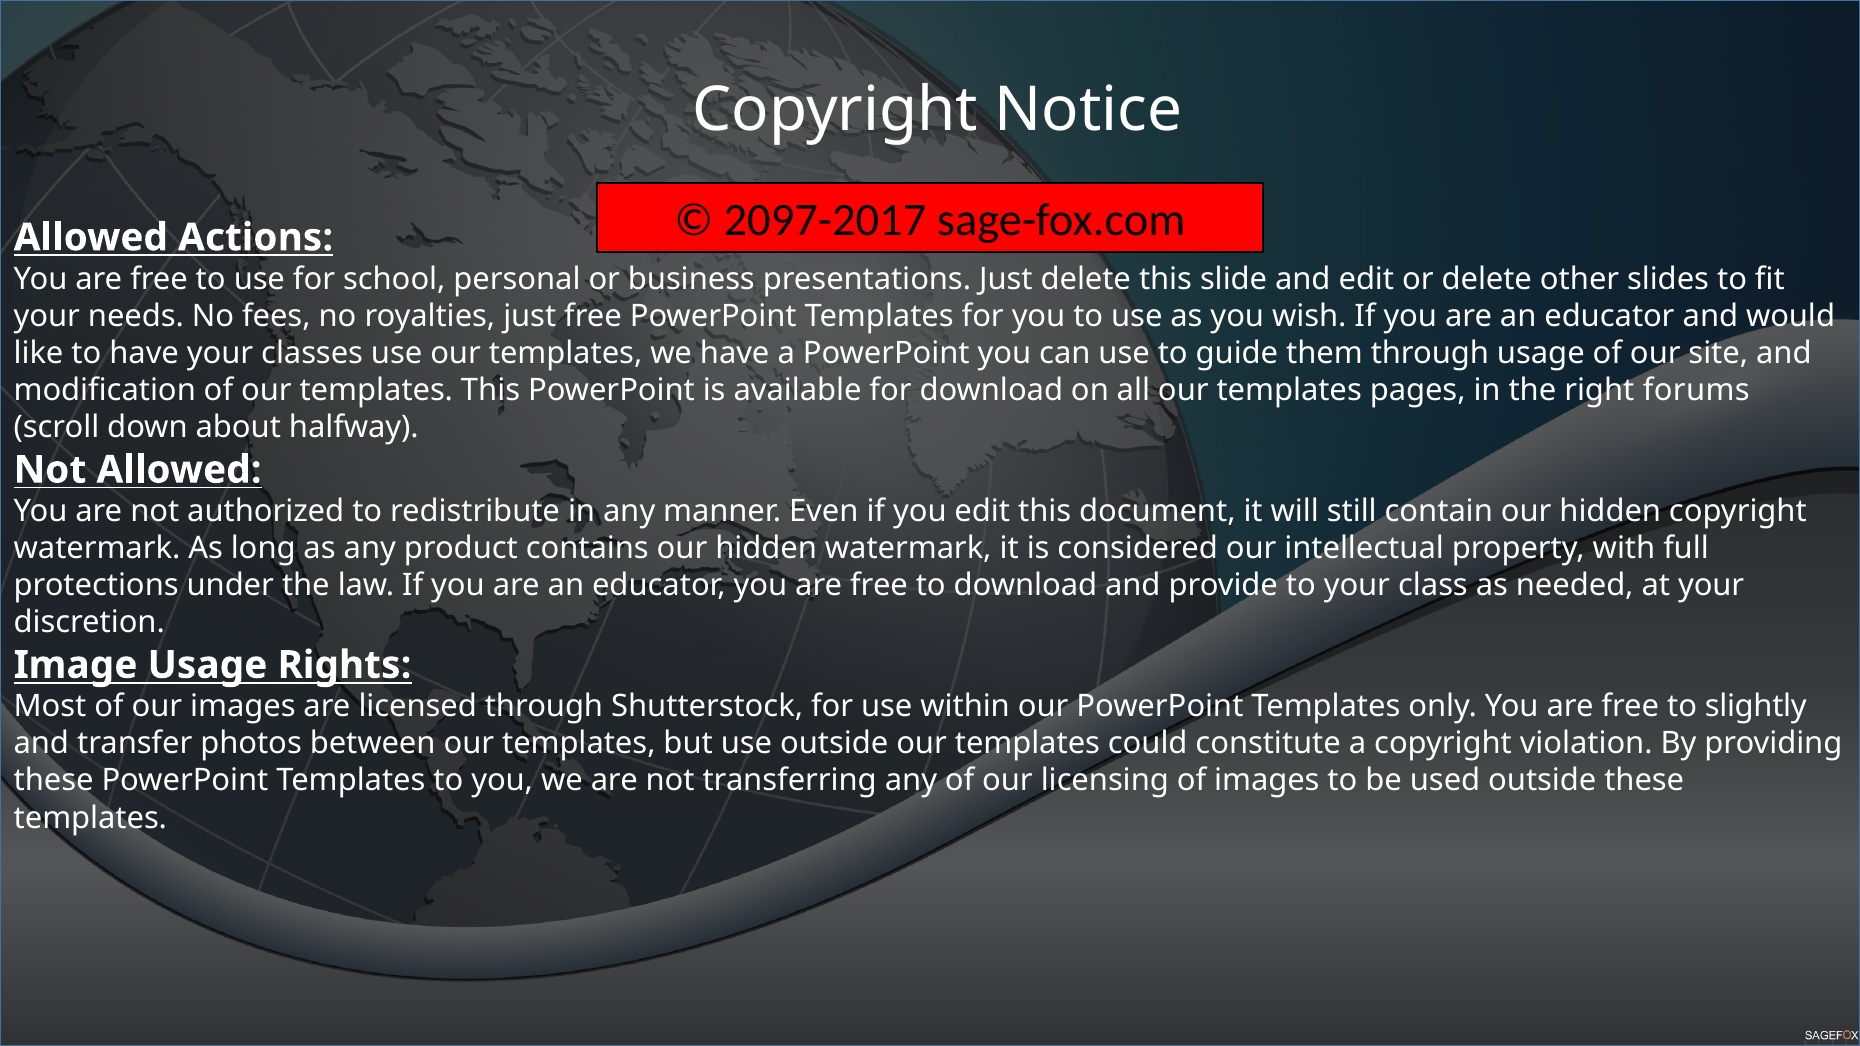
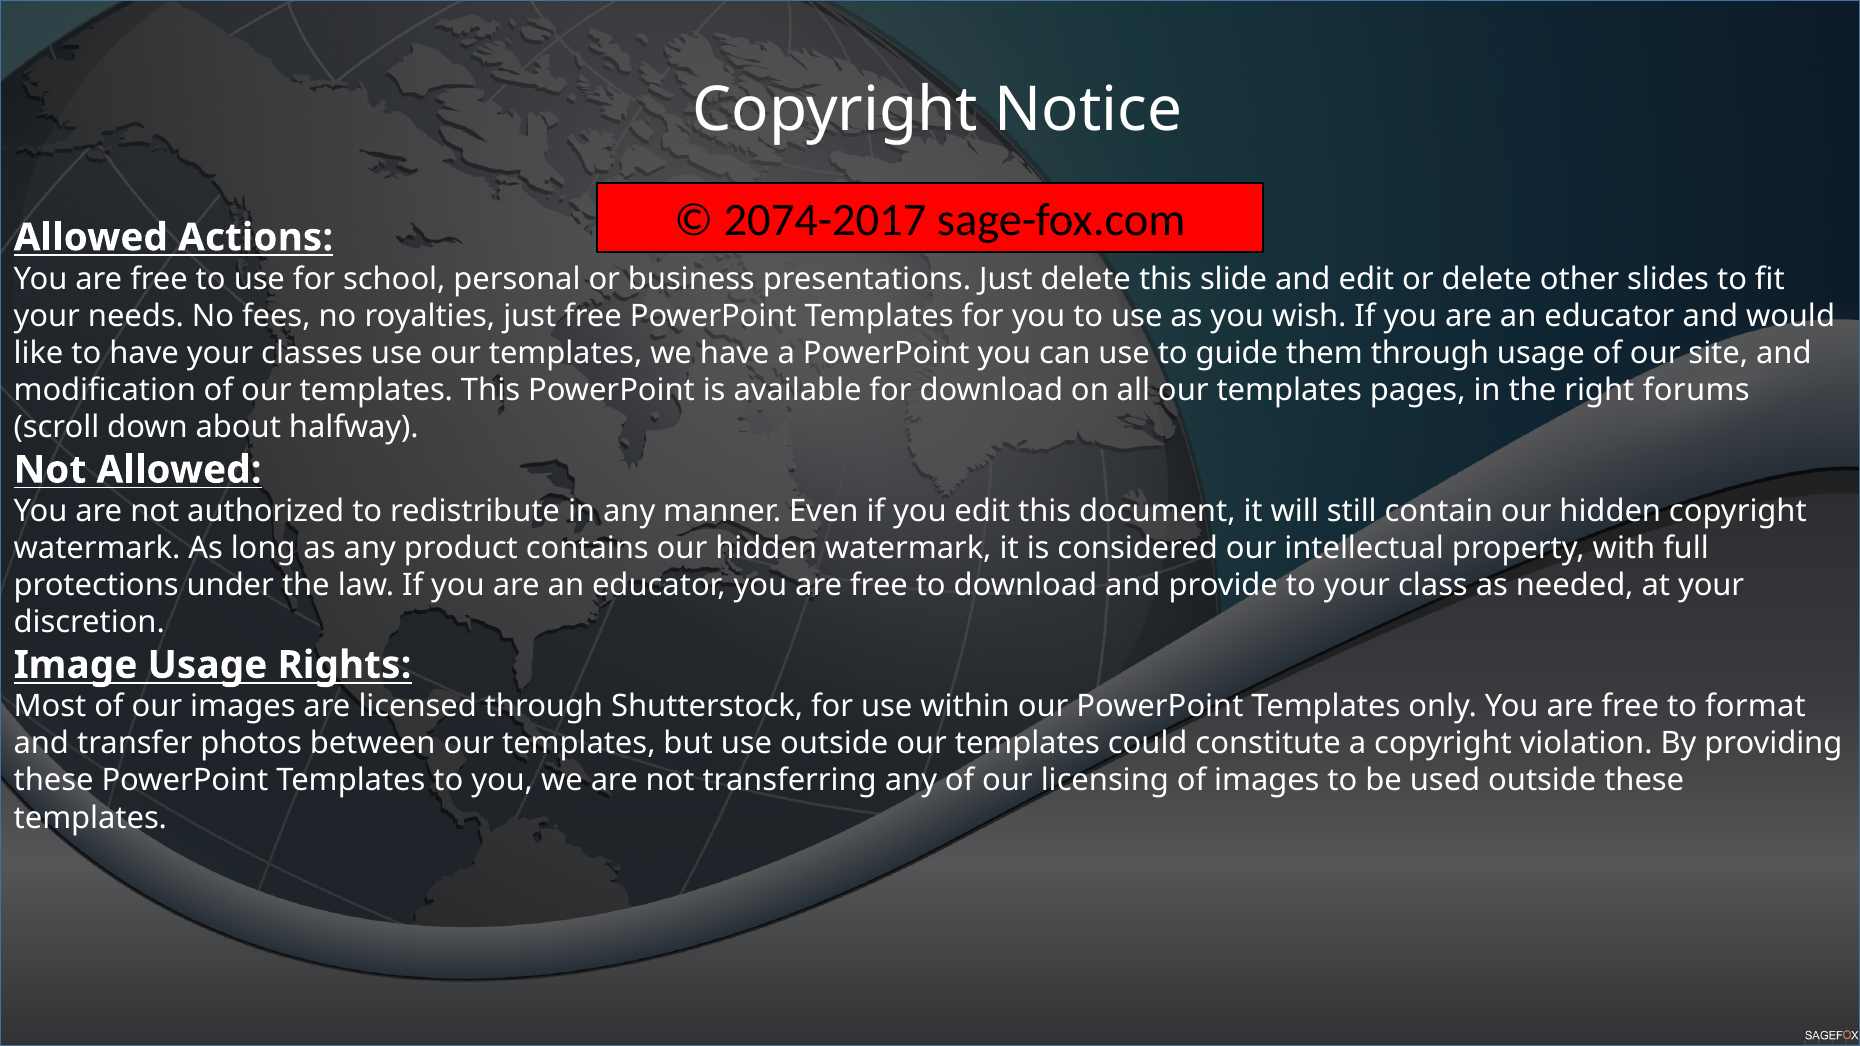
2097-2017: 2097-2017 -> 2074-2017
slightly: slightly -> format
